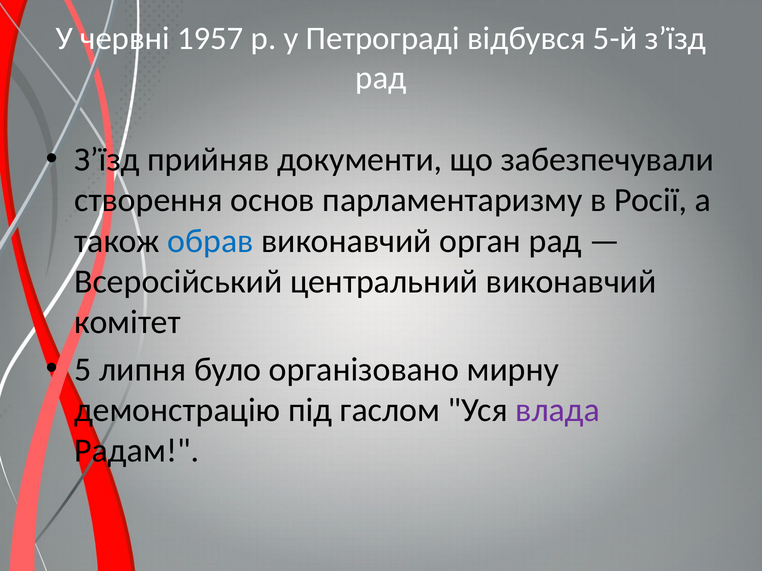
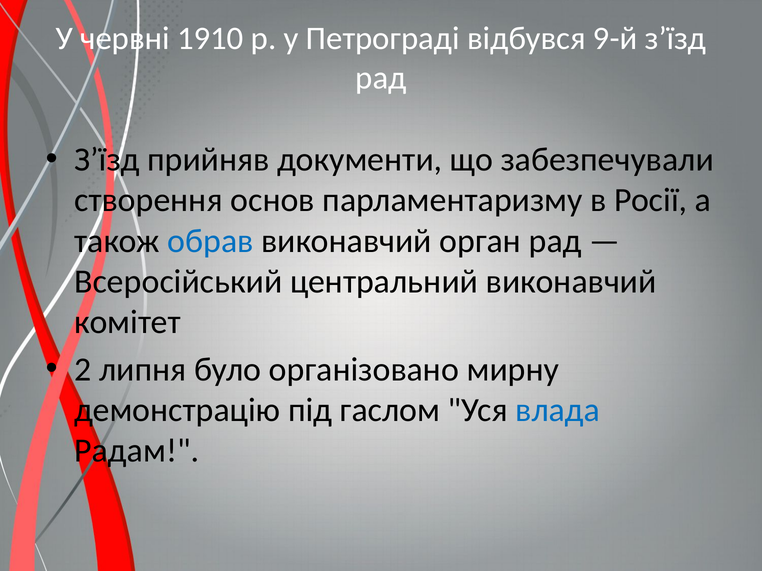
1957: 1957 -> 1910
5-й: 5-й -> 9-й
5: 5 -> 2
влада colour: purple -> blue
